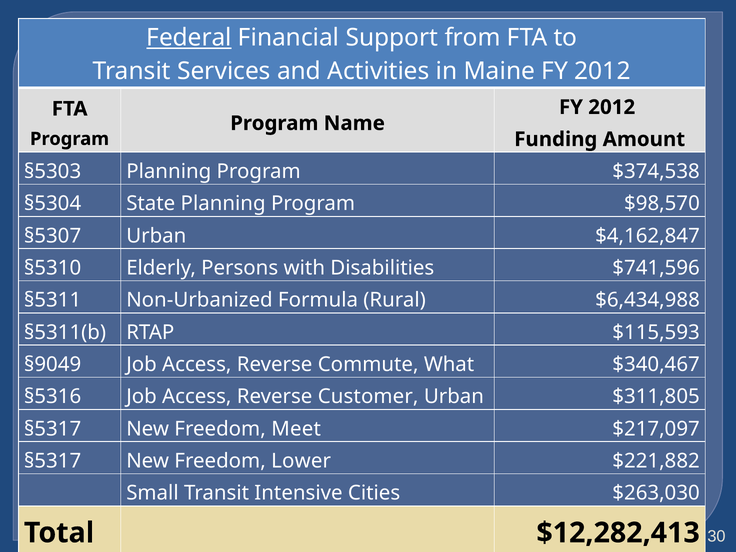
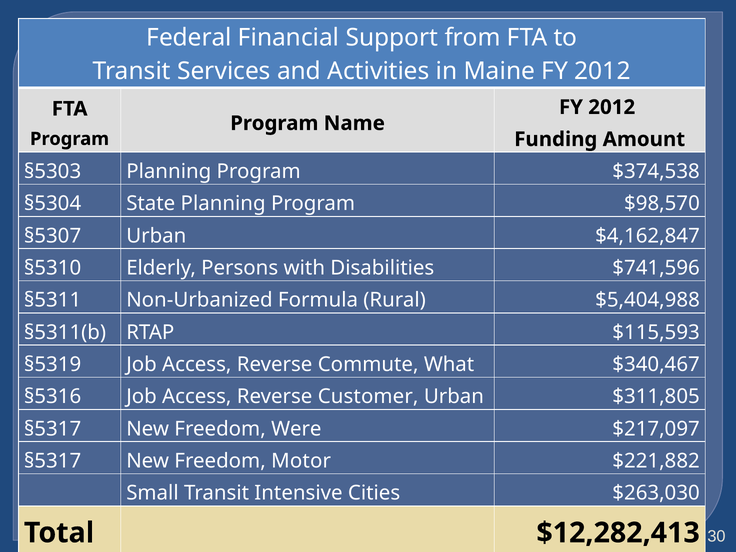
Federal underline: present -> none
$6,434,988: $6,434,988 -> $5,404,988
§9049: §9049 -> §5319
Meet: Meet -> Were
Lower: Lower -> Motor
